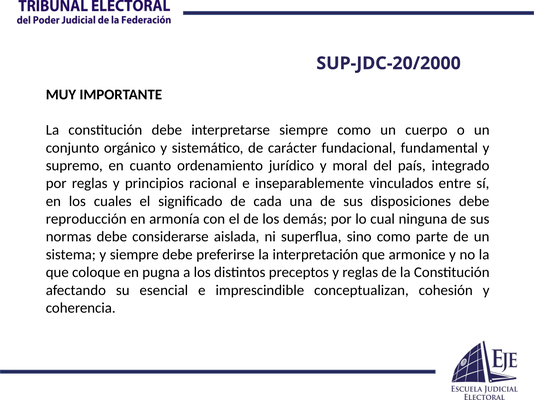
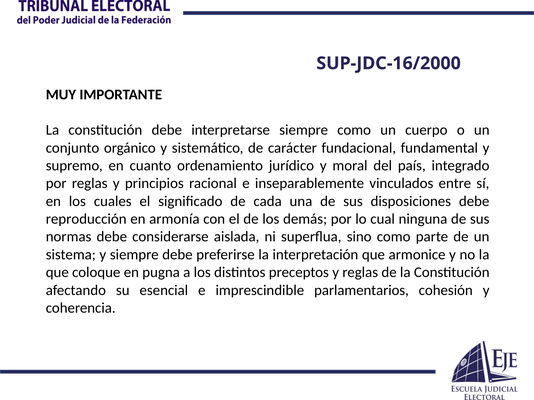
SUP-JDC-20/2000: SUP-JDC-20/2000 -> SUP-JDC-16/2000
conceptualizan: conceptualizan -> parlamentarios
